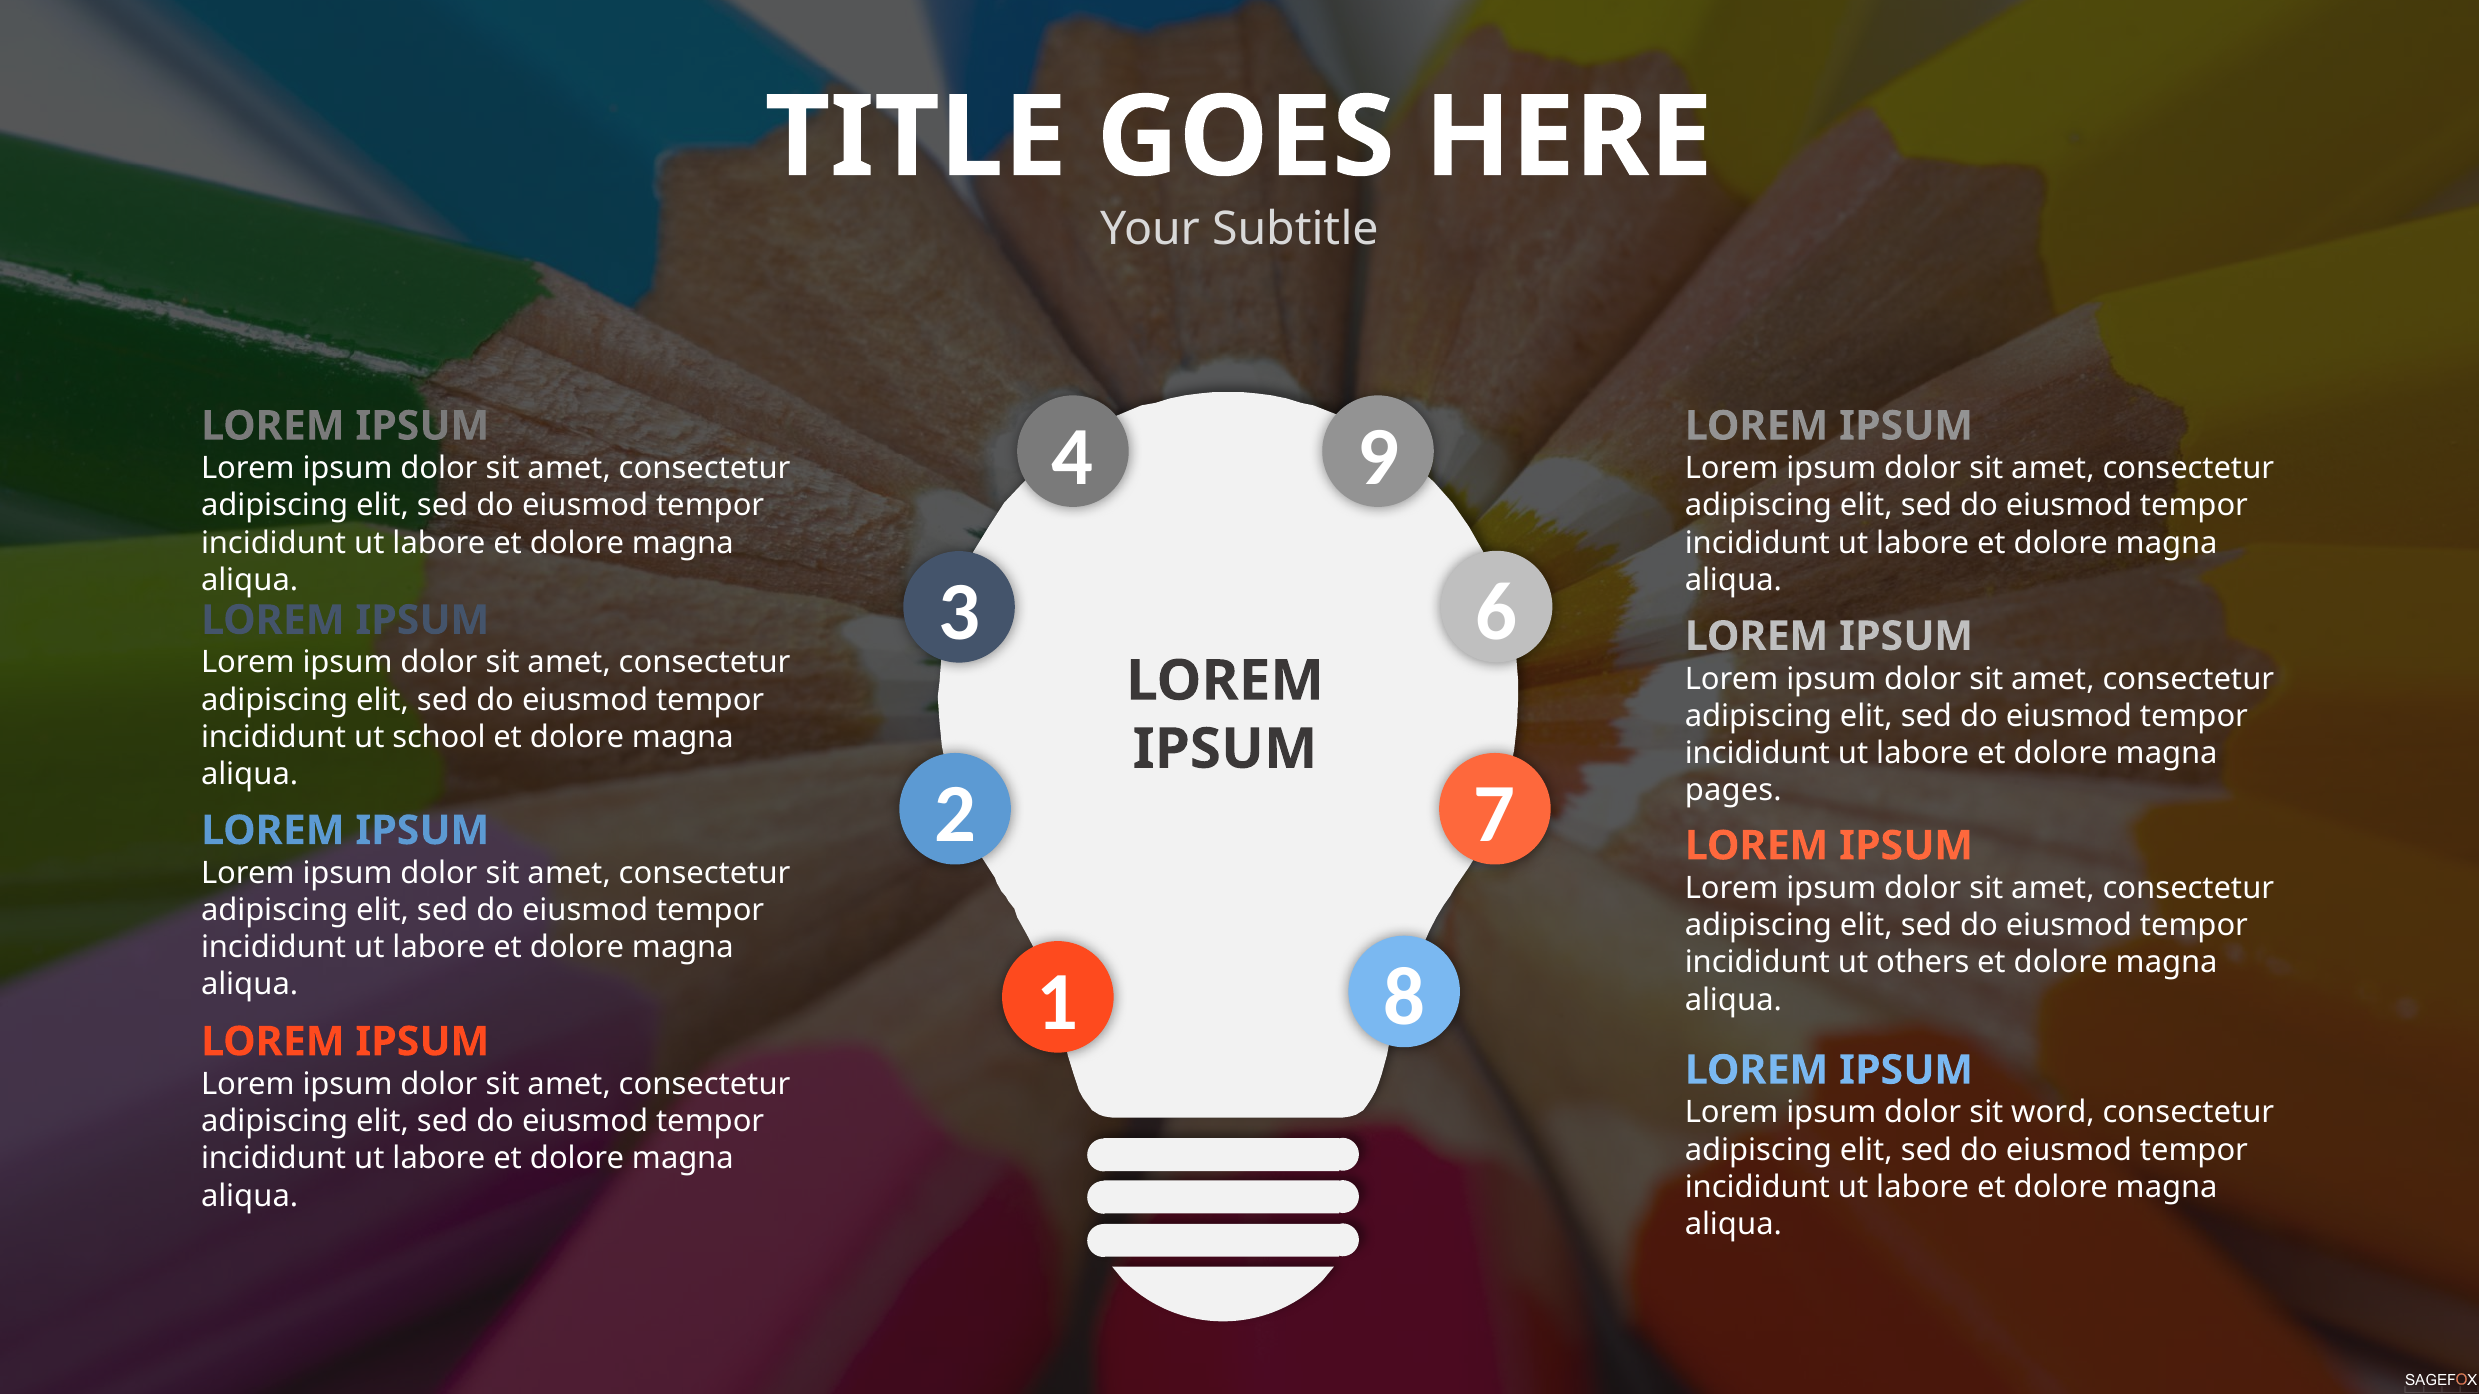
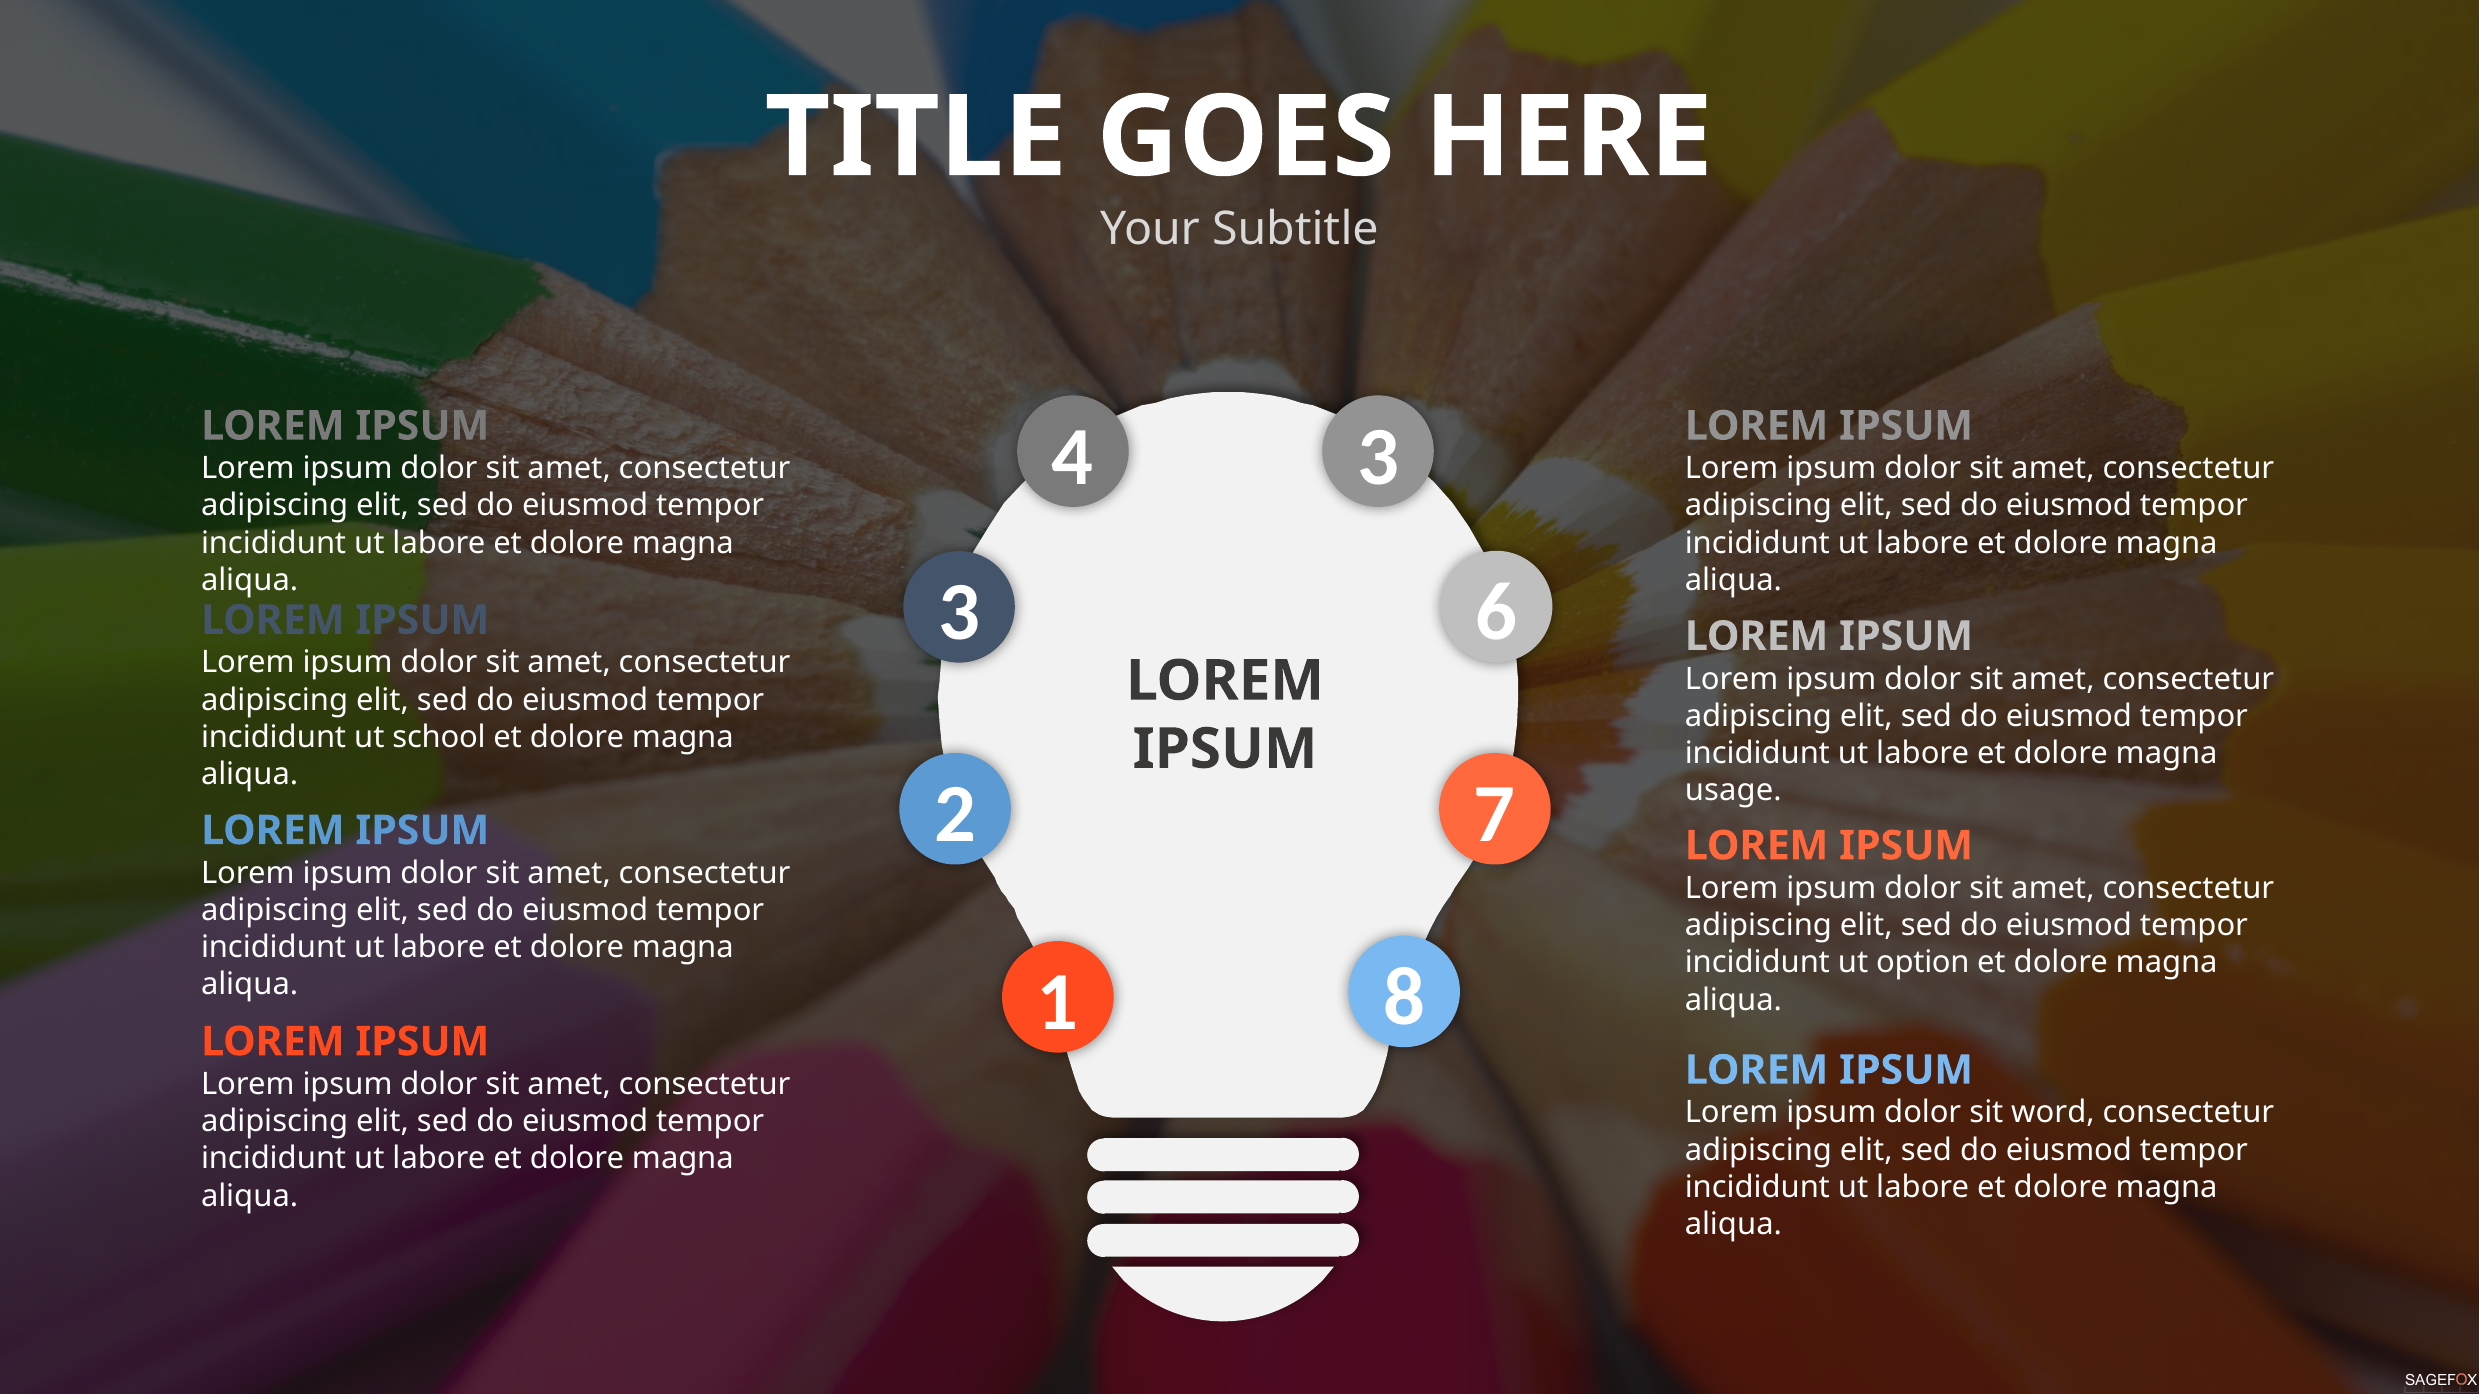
4 9: 9 -> 3
pages: pages -> usage
others: others -> option
